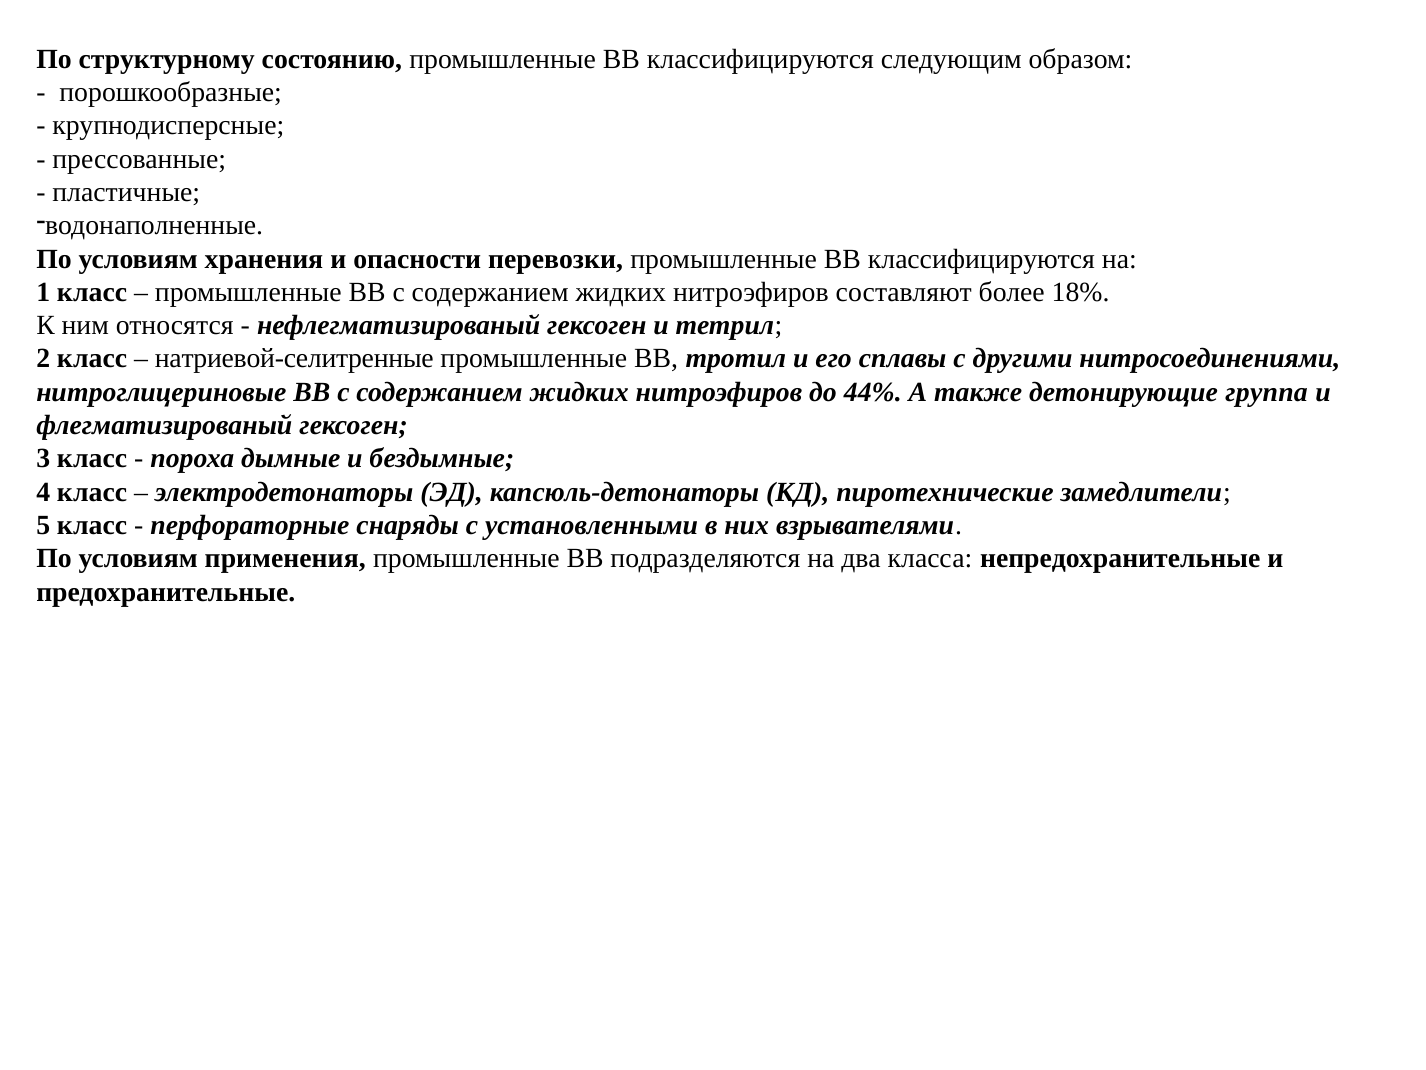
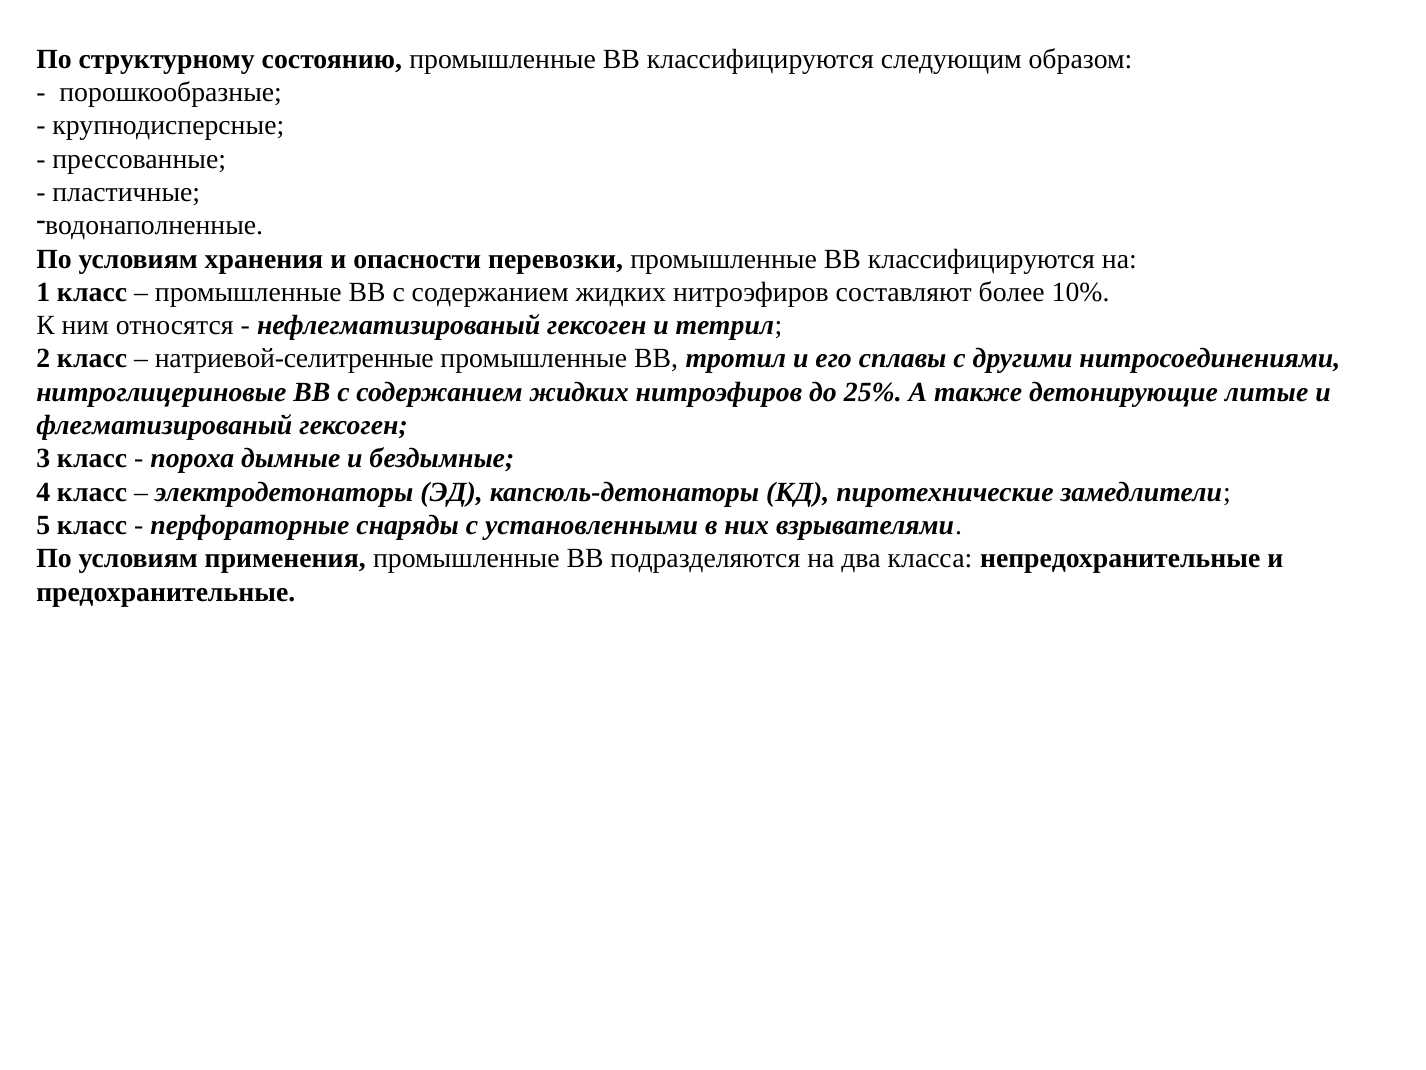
18%: 18% -> 10%
44%: 44% -> 25%
группа: группа -> литые
